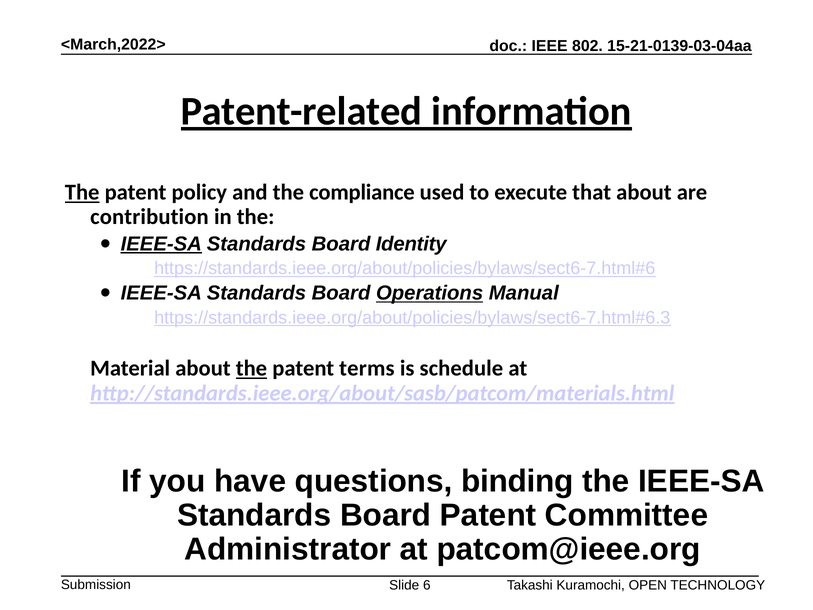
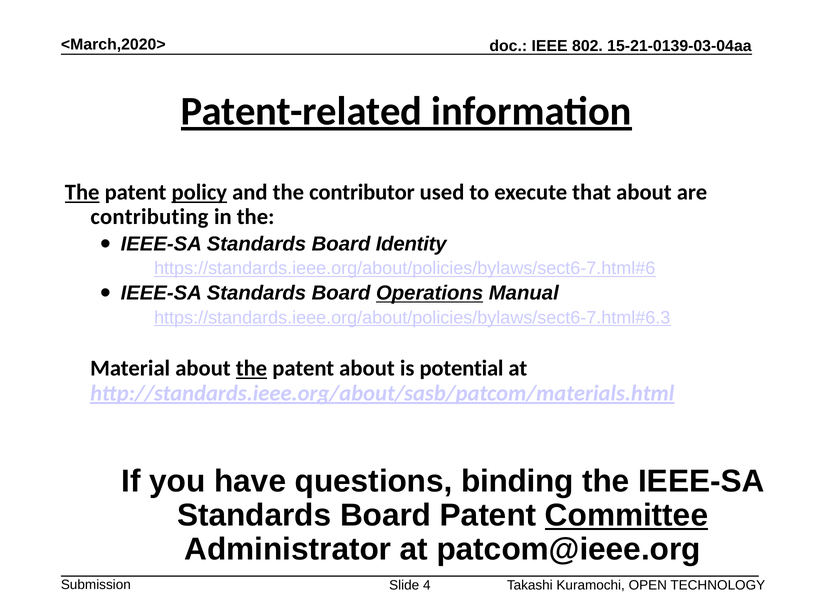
<March,2022>: <March,2022> -> <March,2020>
policy underline: none -> present
compliance: compliance -> contributor
contribution: contribution -> contributing
IEEE-SA at (161, 244) underline: present -> none
patent terms: terms -> about
schedule: schedule -> potential
Committee underline: none -> present
6: 6 -> 4
